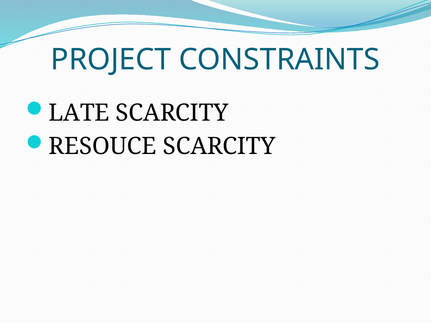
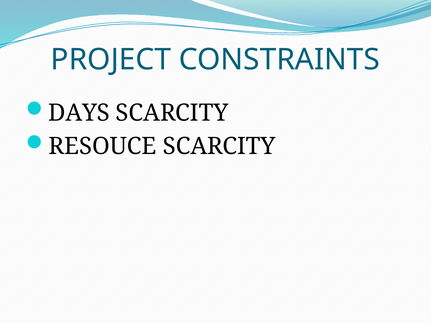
LATE: LATE -> DAYS
